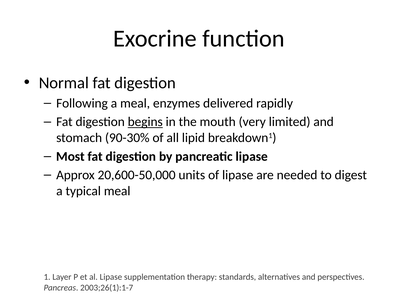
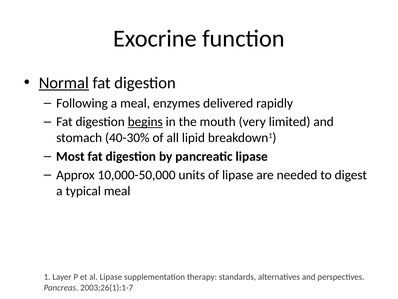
Normal underline: none -> present
90-30%: 90-30% -> 40-30%
20,600-50,000: 20,600-50,000 -> 10,000-50,000
